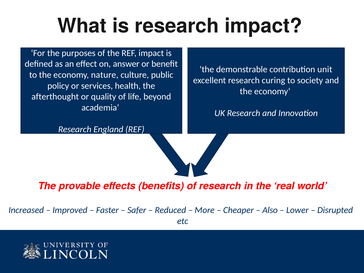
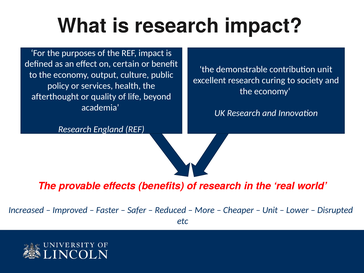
answer: answer -> certain
nature: nature -> output
Also at (270, 210): Also -> Unit
